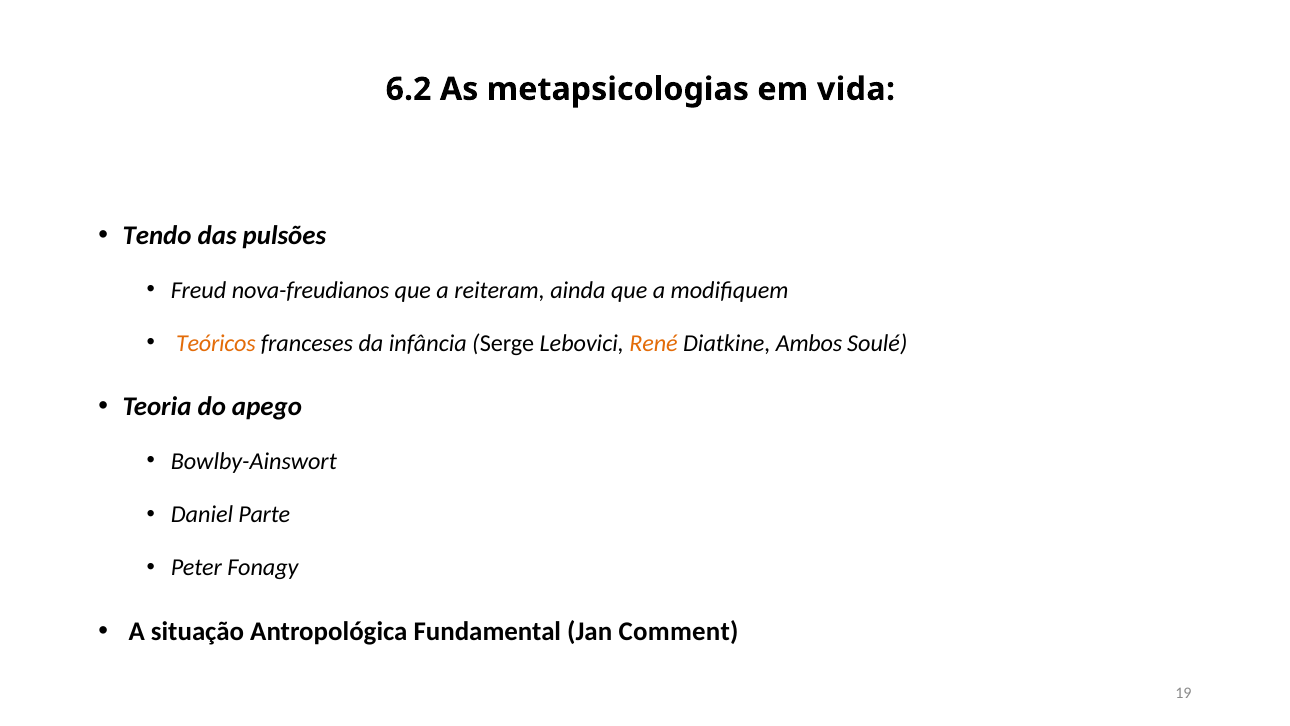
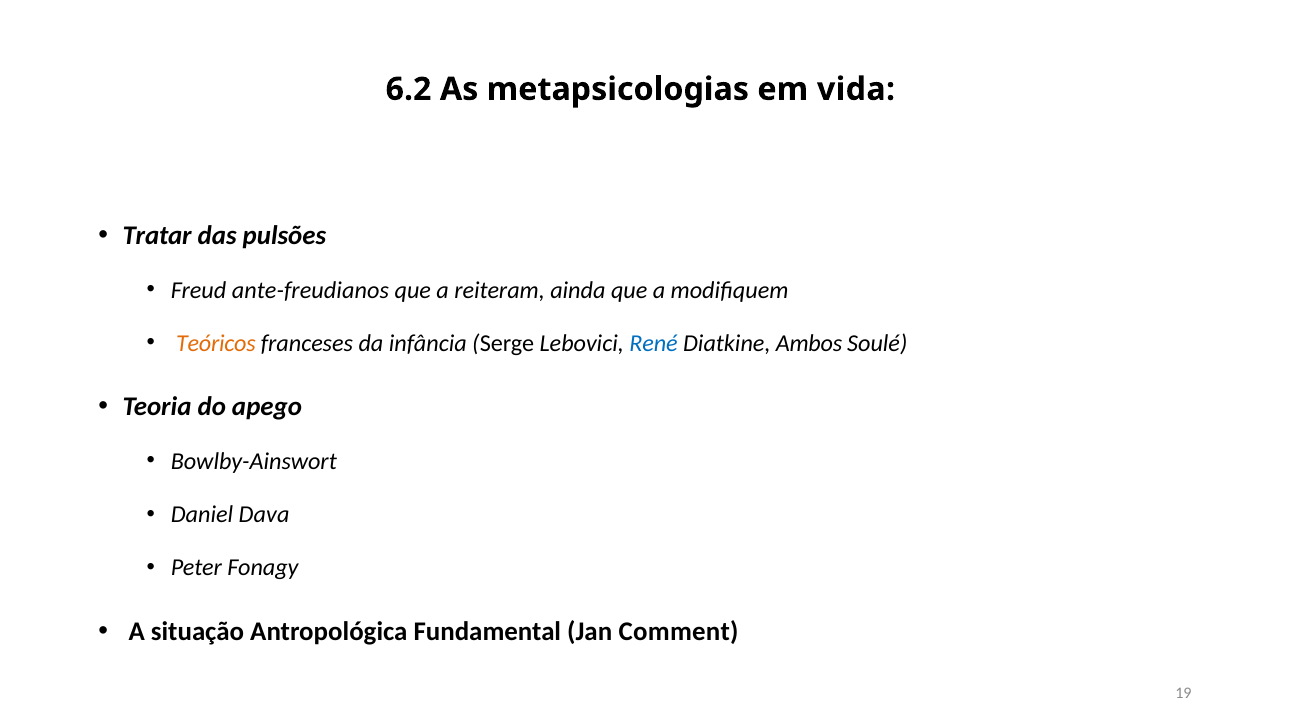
Tendo: Tendo -> Tratar
nova-freudianos: nova-freudianos -> ante-freudianos
René colour: orange -> blue
Parte: Parte -> Dava
